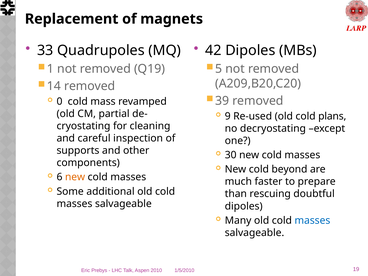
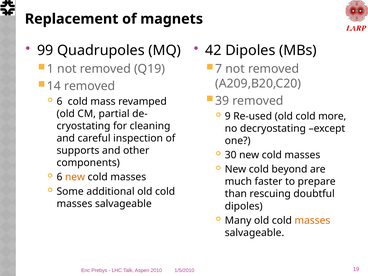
33: 33 -> 99
5: 5 -> 7
0 at (60, 101): 0 -> 6
plans: plans -> more
masses at (312, 220) colour: blue -> orange
